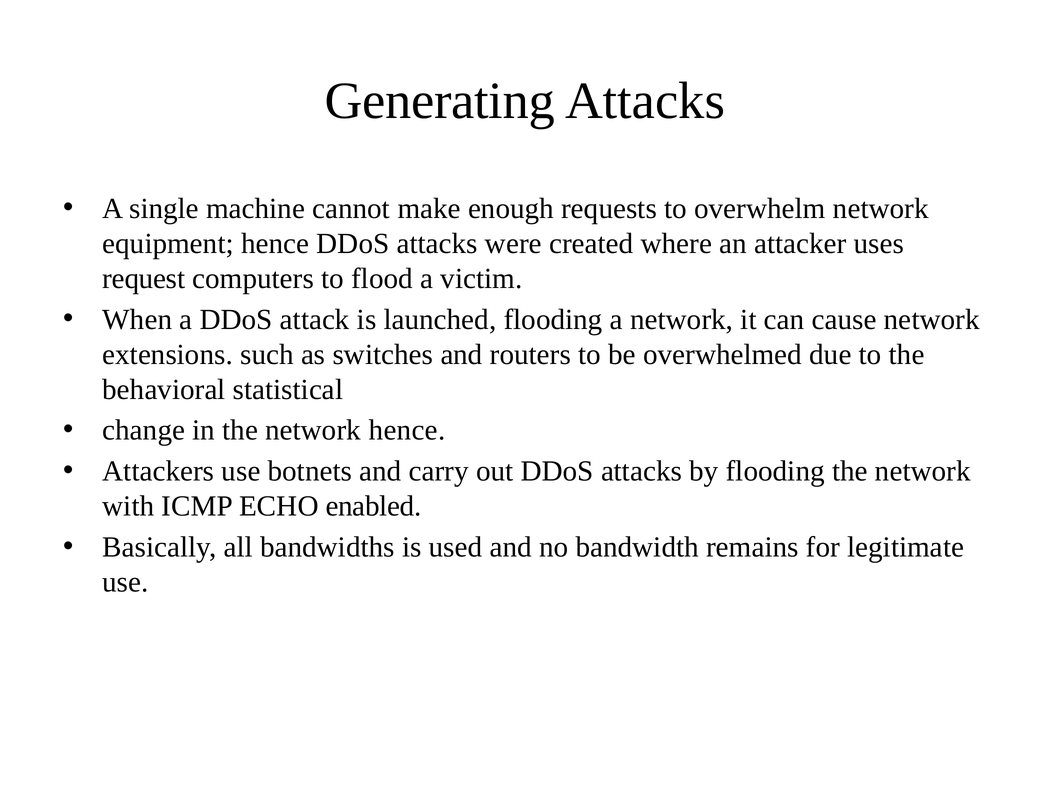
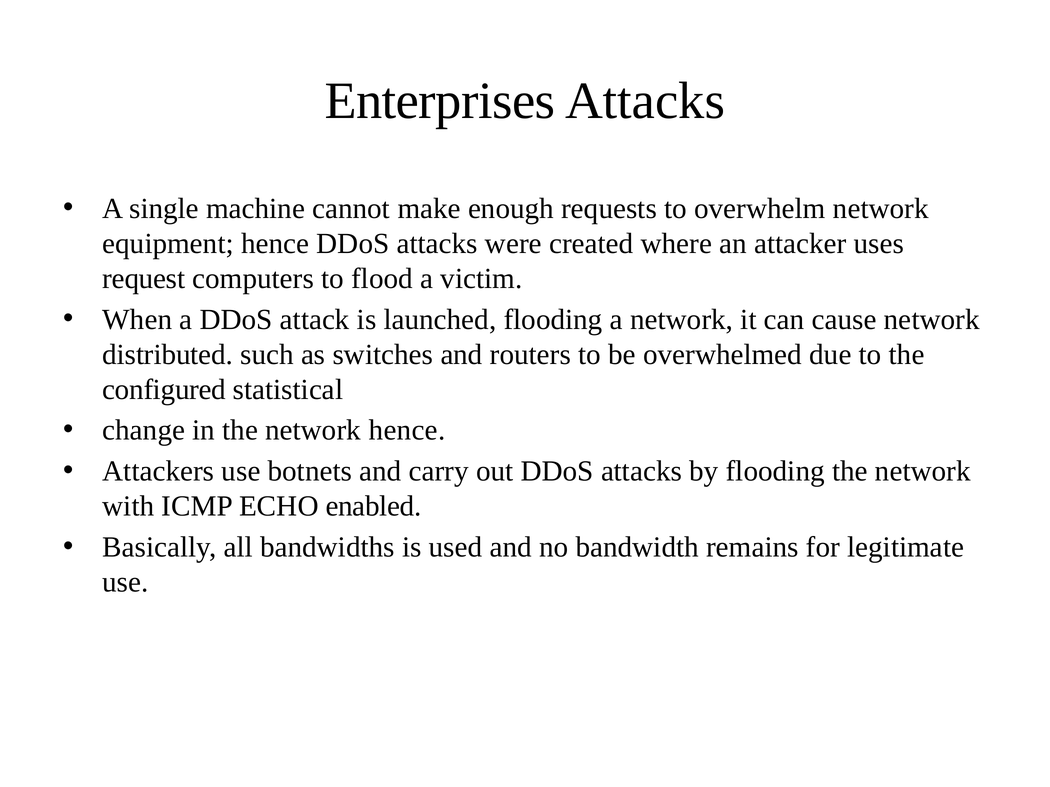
Generating: Generating -> Enterprises
extensions: extensions -> distributed
behavioral: behavioral -> configured
